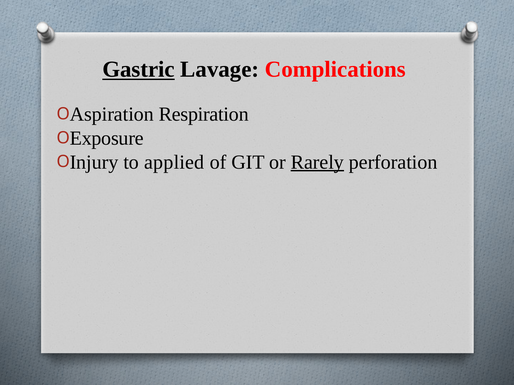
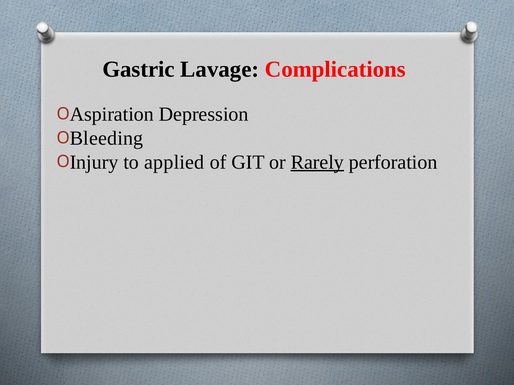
Gastric underline: present -> none
Respiration: Respiration -> Depression
Exposure: Exposure -> Bleeding
